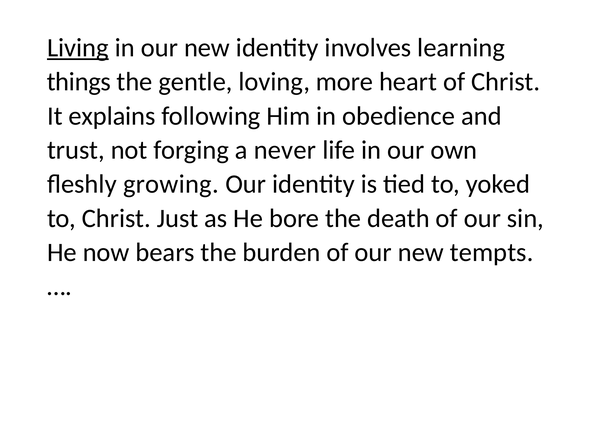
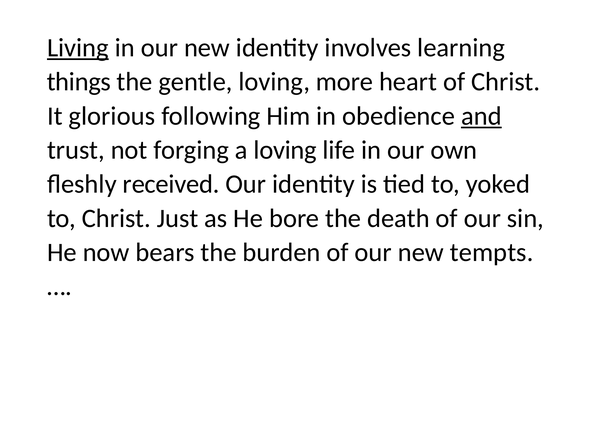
explains: explains -> glorious
and underline: none -> present
a never: never -> loving
growing: growing -> received
